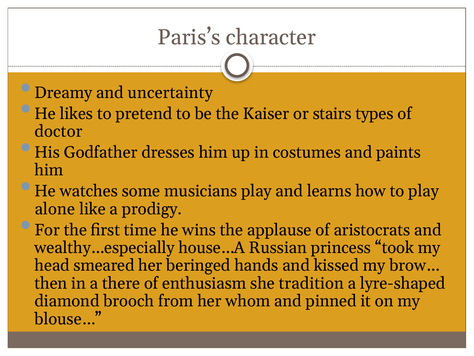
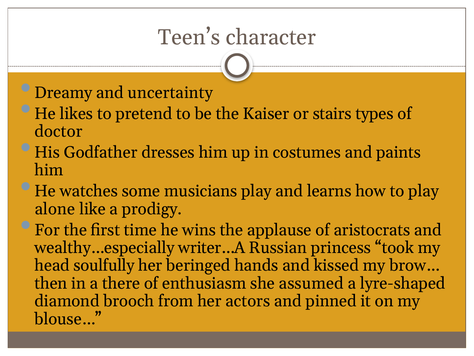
Paris’s: Paris’s -> Teen’s
house…A: house…A -> writer…A
smeared: smeared -> soulfully
tradition: tradition -> assumed
whom: whom -> actors
